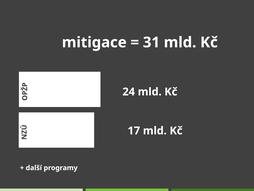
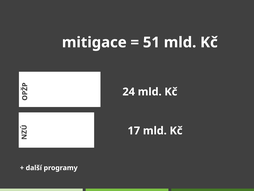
31: 31 -> 51
